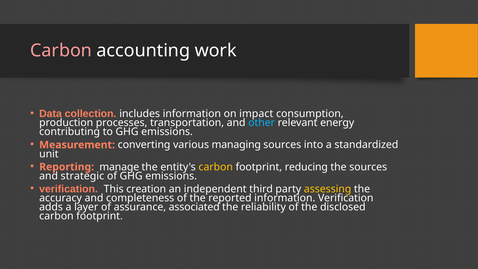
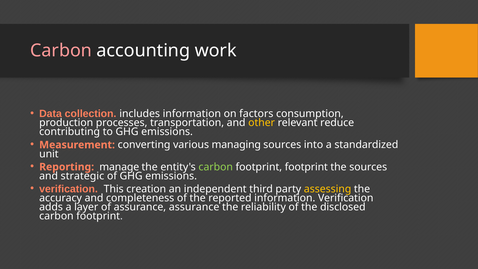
impact: impact -> factors
other colour: light blue -> yellow
energy: energy -> reduce
carbon at (216, 167) colour: yellow -> light green
footprint reducing: reducing -> footprint
assurance associated: associated -> assurance
